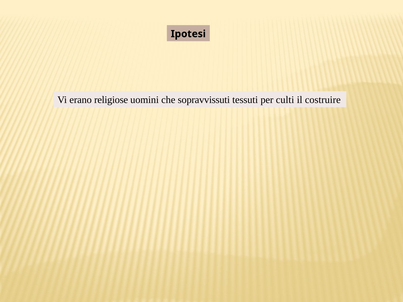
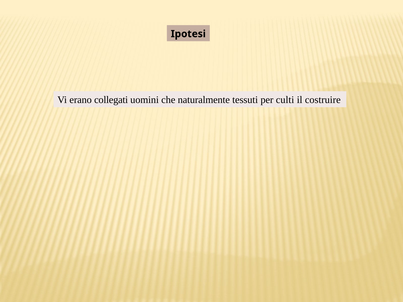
religiose: religiose -> collegati
sopravvissuti: sopravvissuti -> naturalmente
